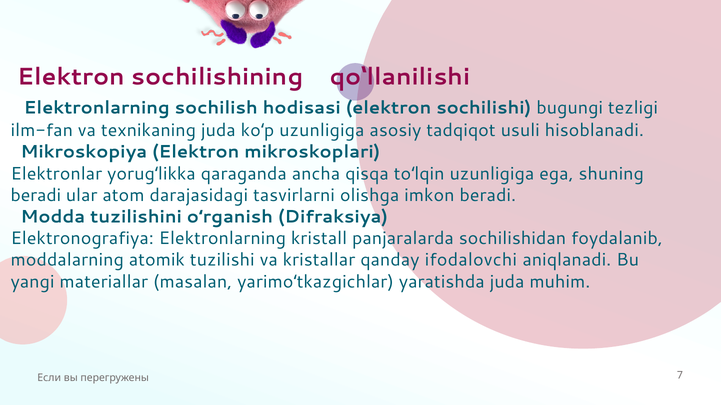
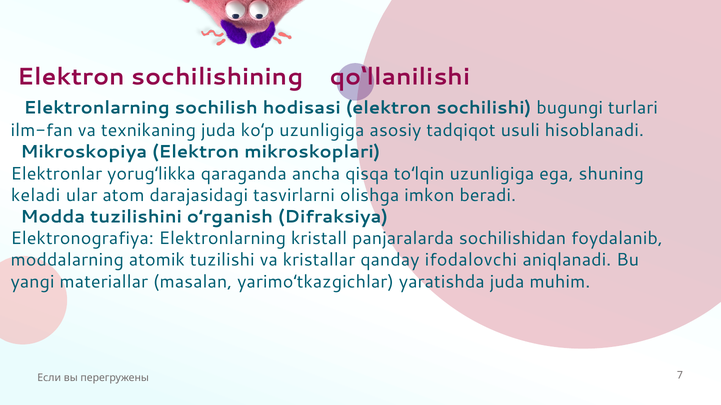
tezligi: tezligi -> turlari
beradi at (36, 195): beradi -> keladi
